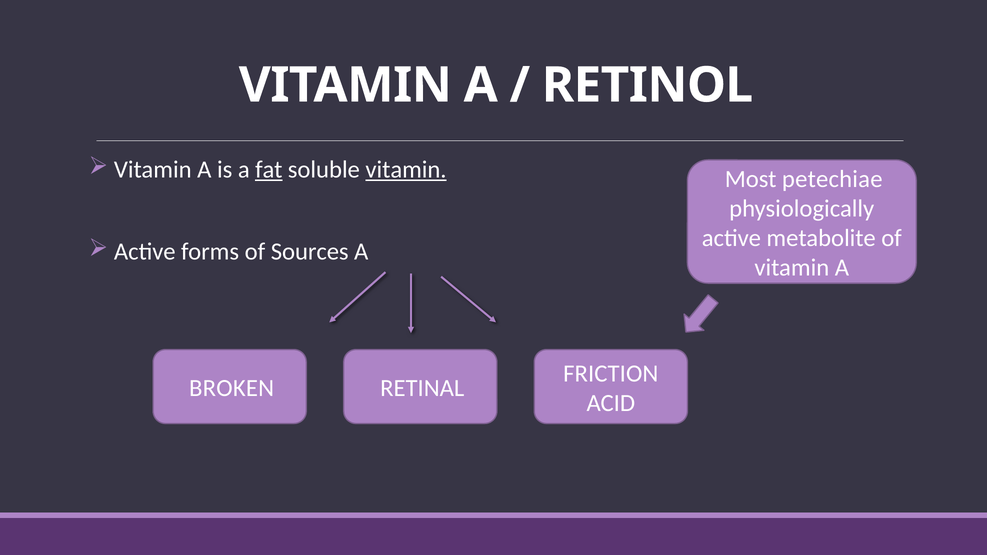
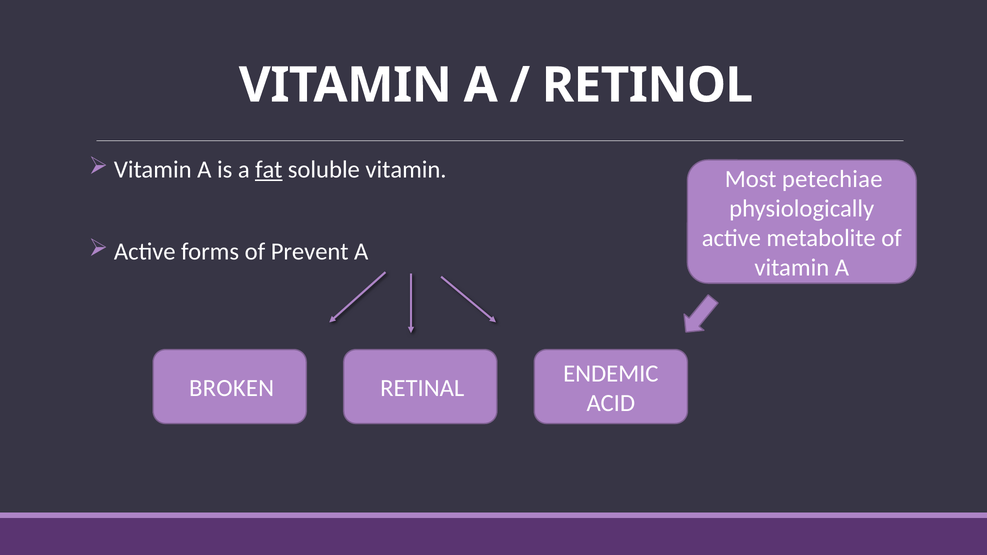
vitamin at (406, 170) underline: present -> none
Sources: Sources -> Prevent
FRICTION: FRICTION -> ENDEMIC
